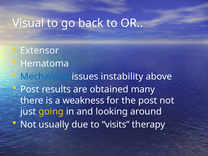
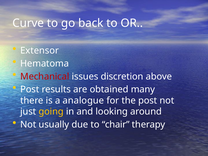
Visual: Visual -> Curve
Mechanical colour: blue -> red
instability: instability -> discretion
weakness: weakness -> analogue
visits: visits -> chair
